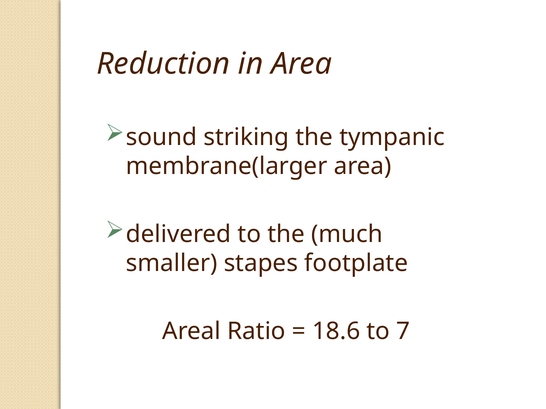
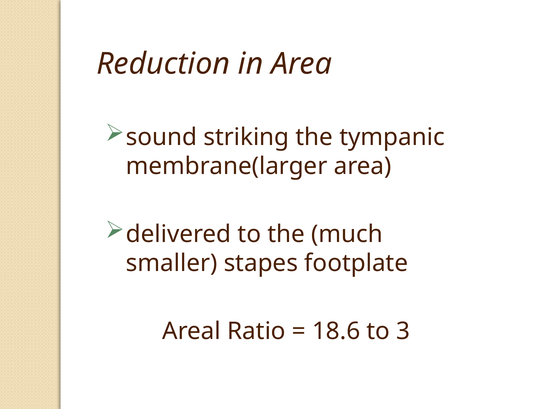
7: 7 -> 3
